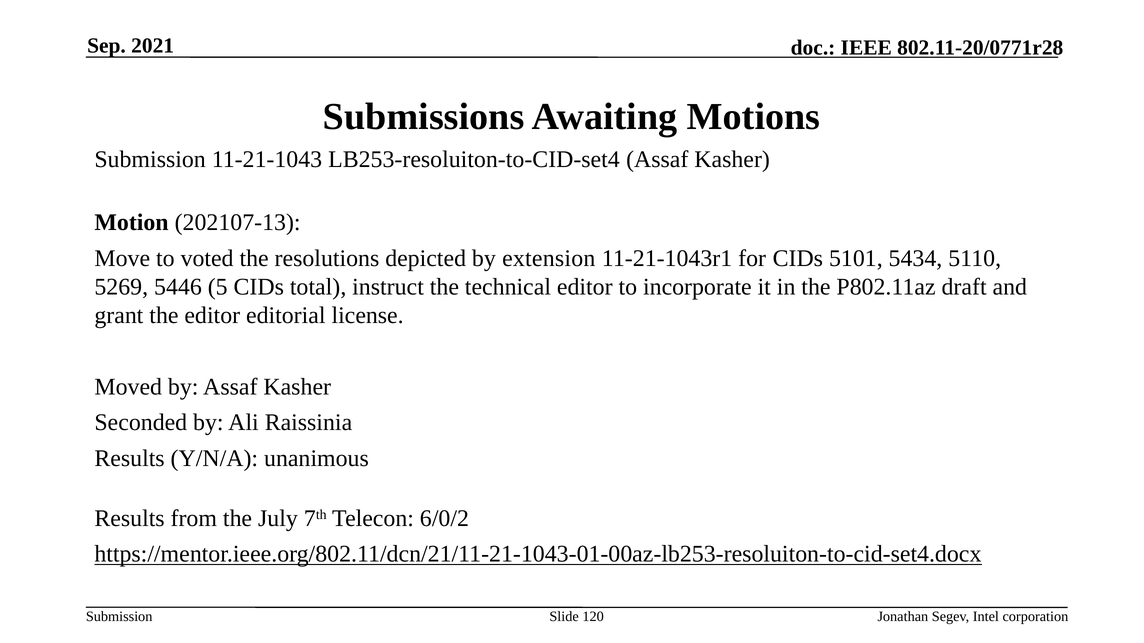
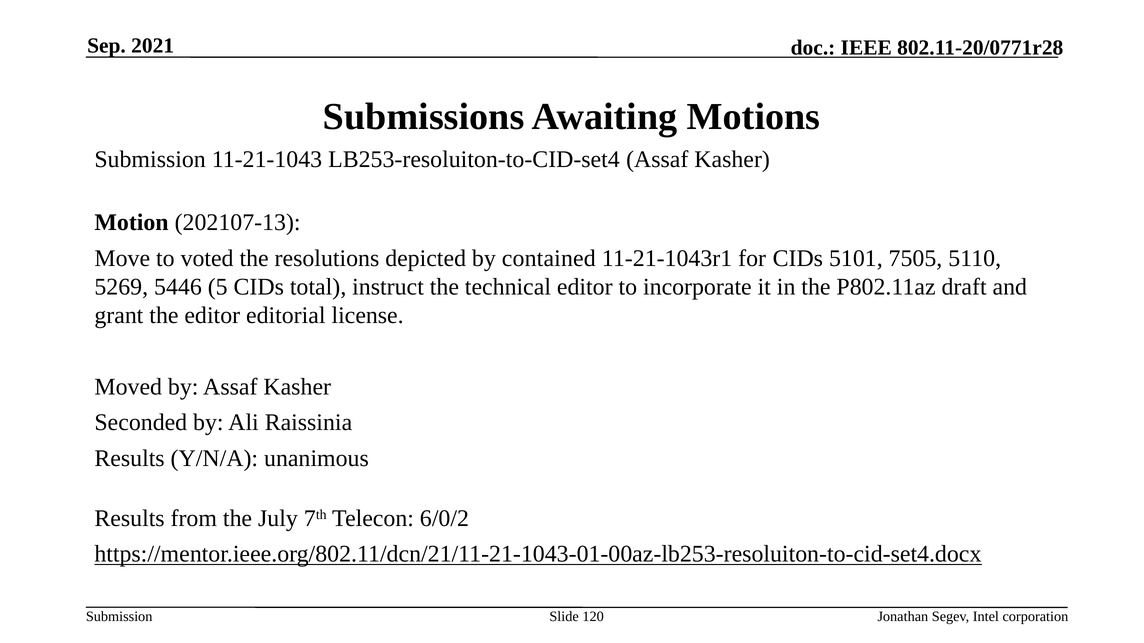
extension: extension -> contained
5434: 5434 -> 7505
